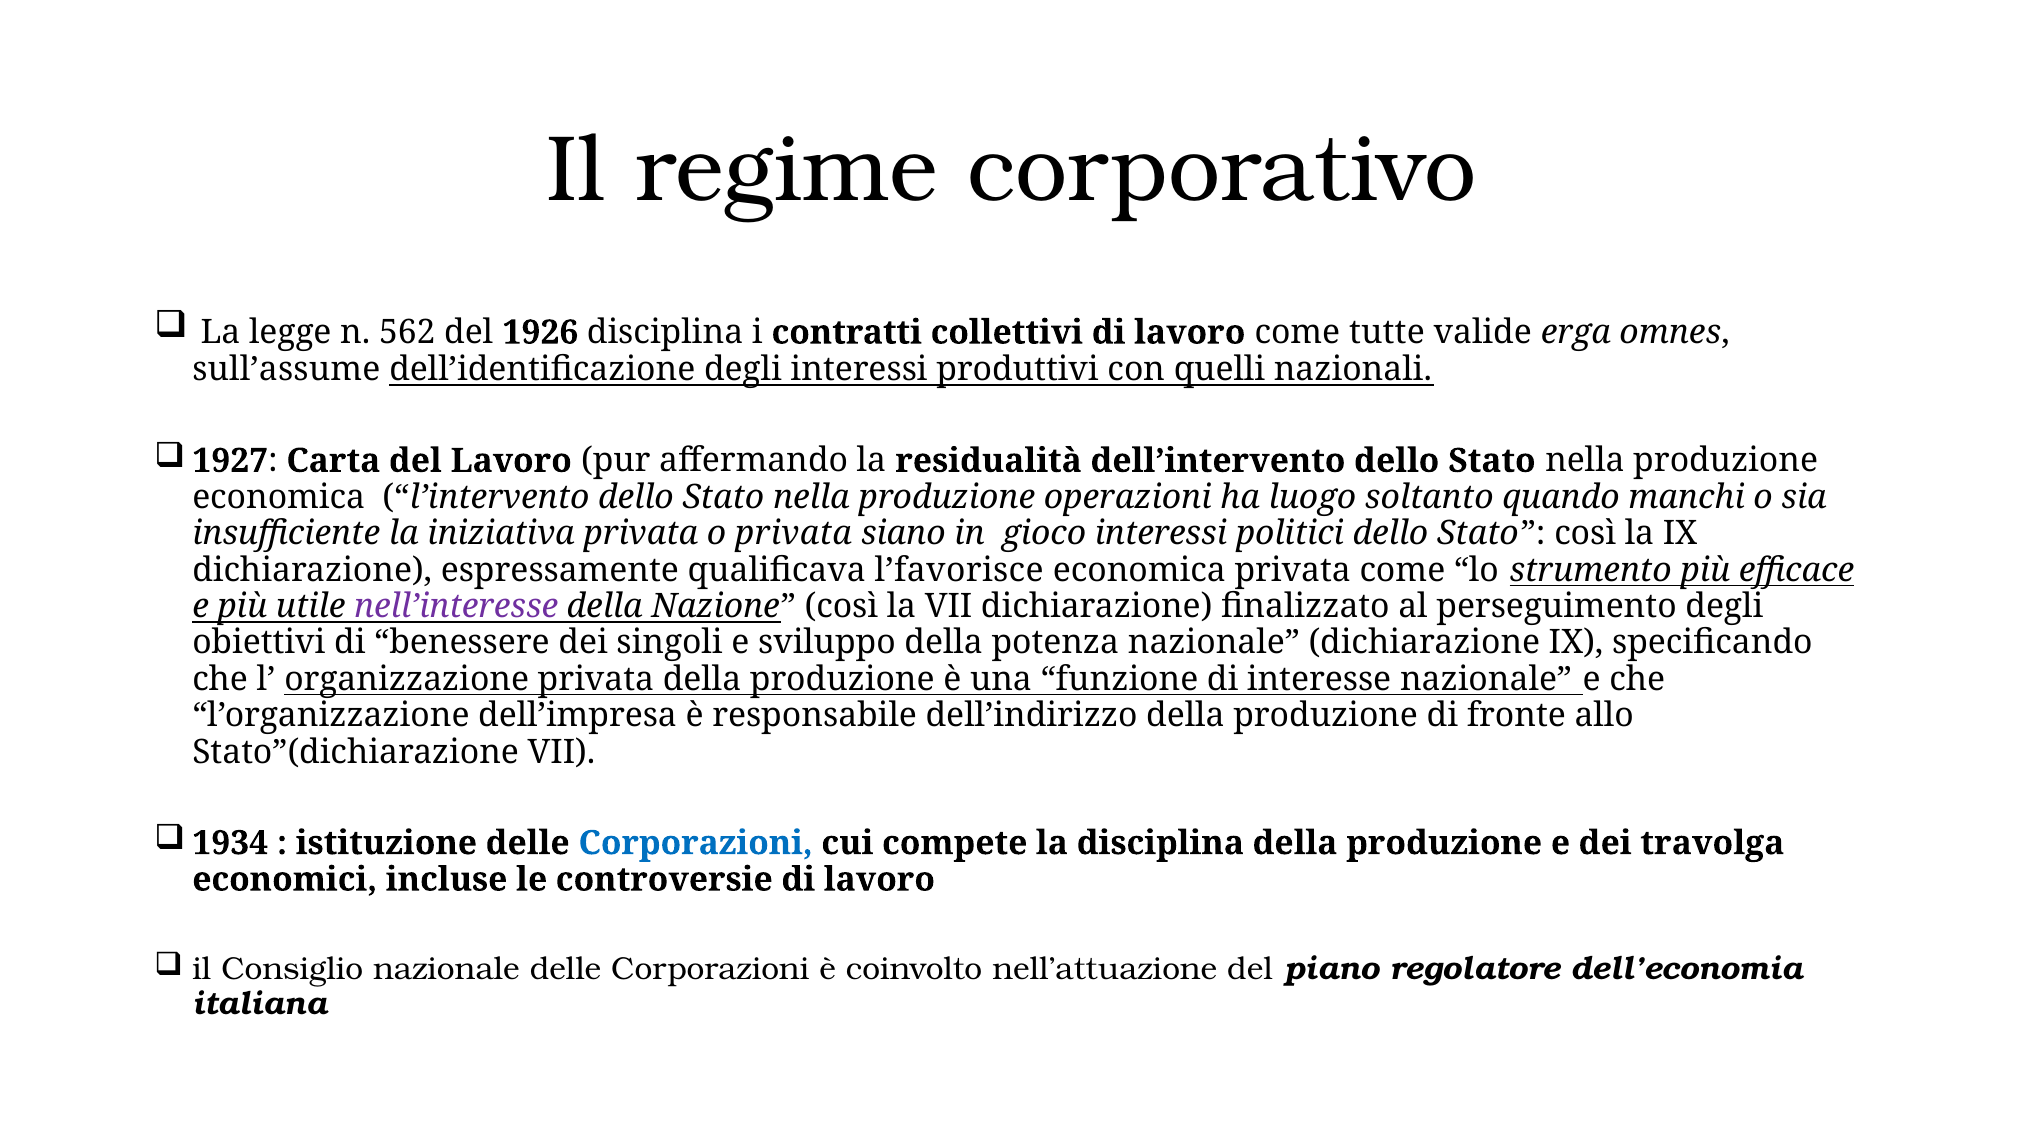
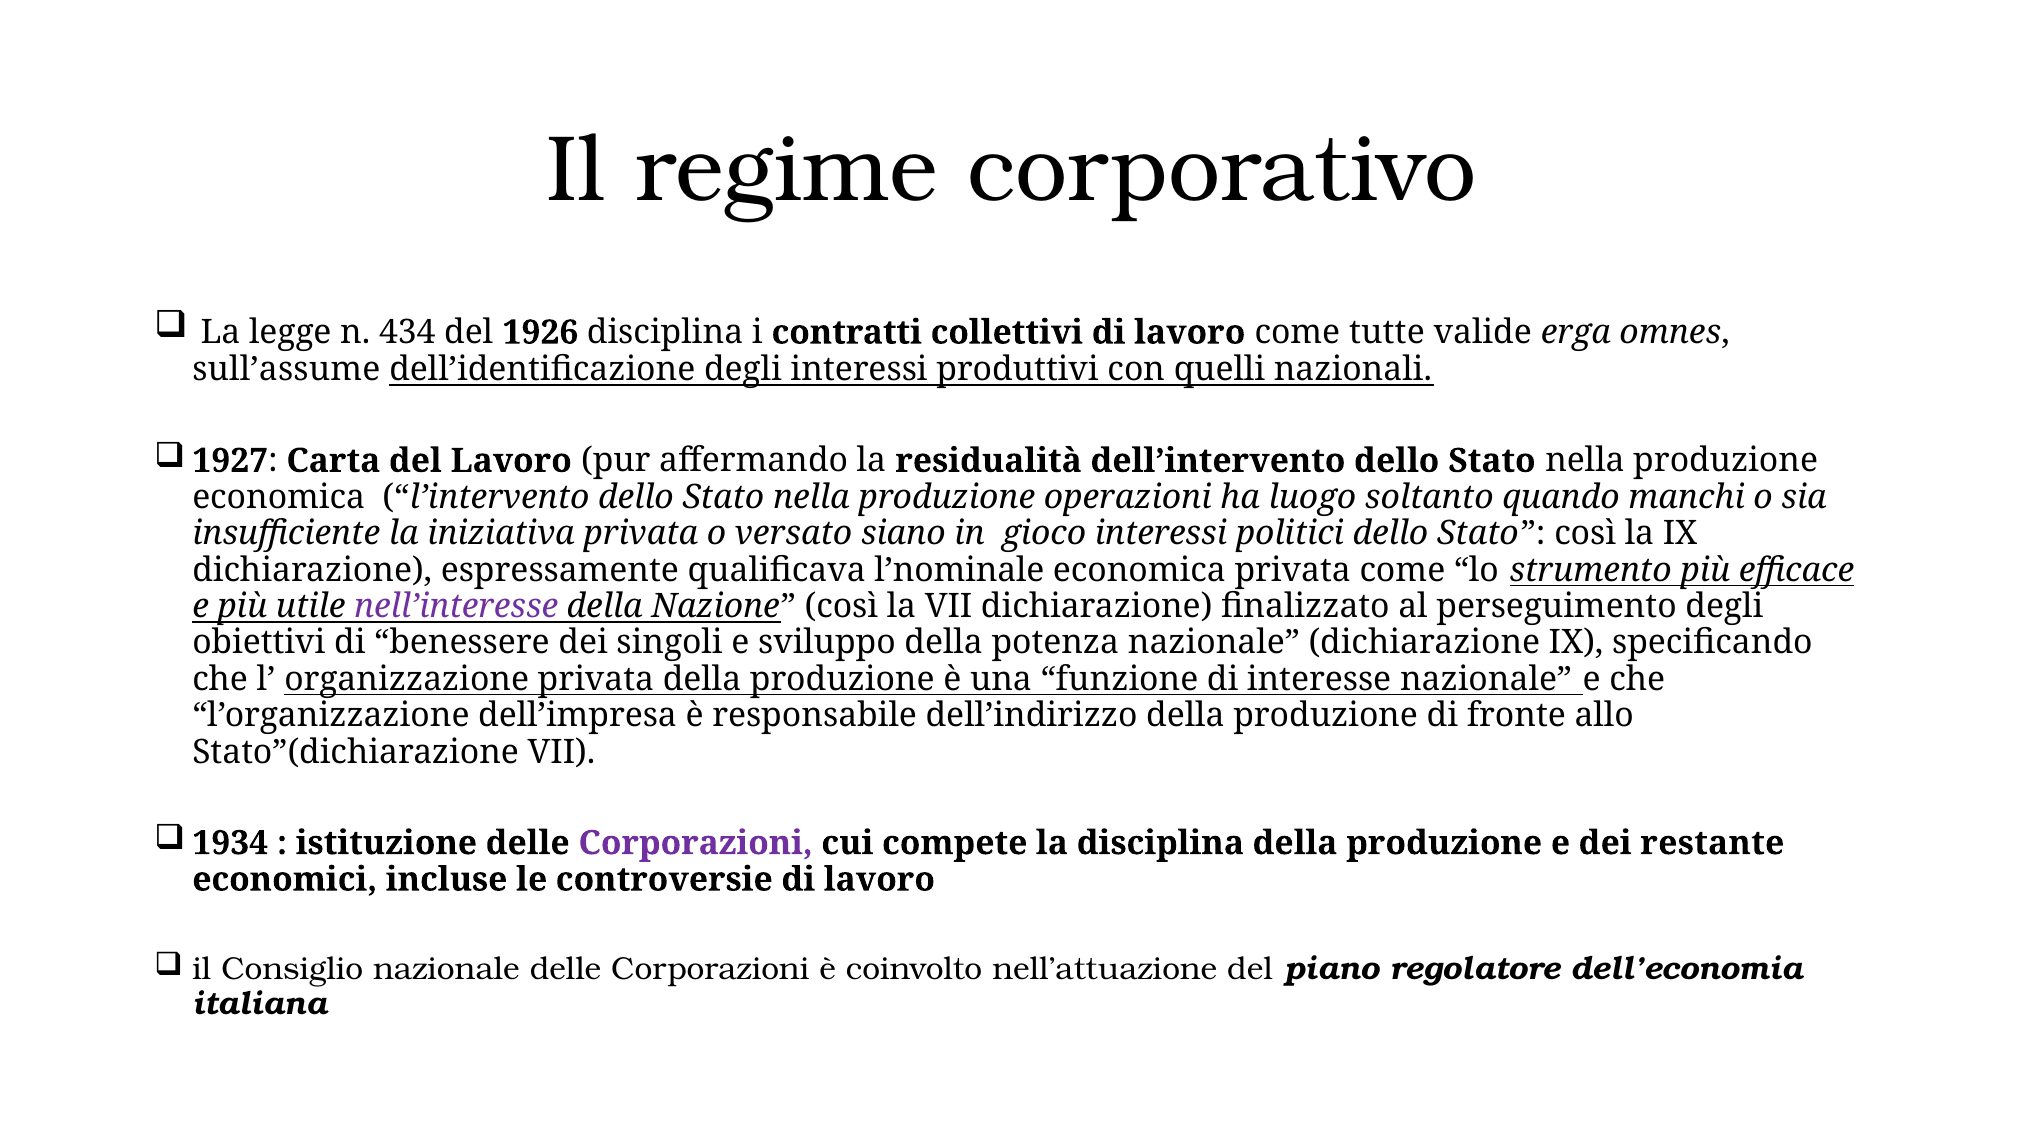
562: 562 -> 434
o privata: privata -> versato
l’favorisce: l’favorisce -> l’nominale
Corporazioni at (696, 843) colour: blue -> purple
travolga: travolga -> restante
